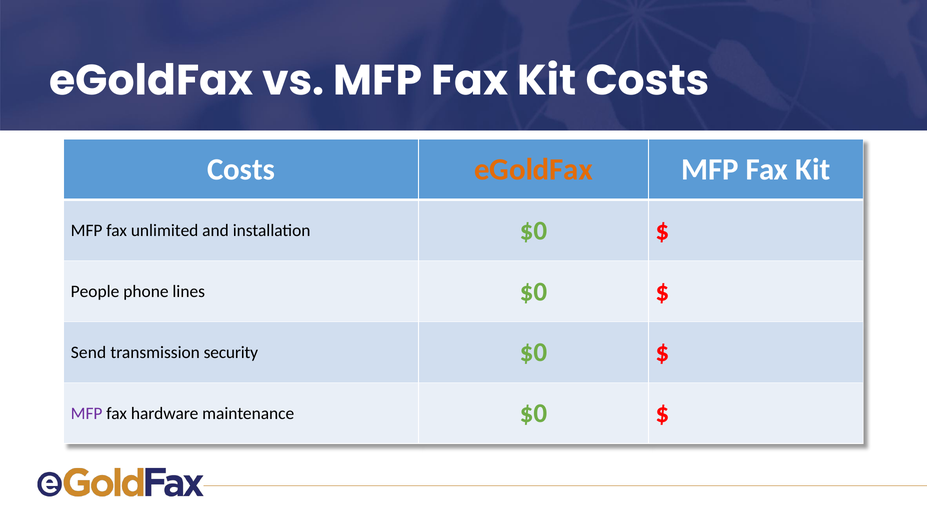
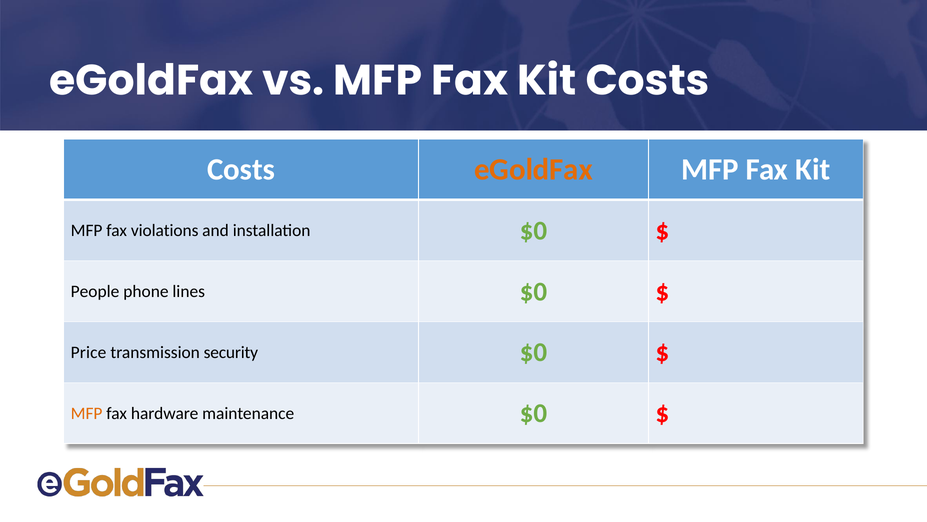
unlimited: unlimited -> violations
Send: Send -> Price
MFP at (87, 413) colour: purple -> orange
